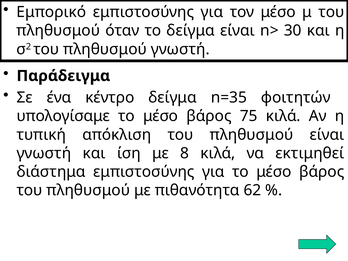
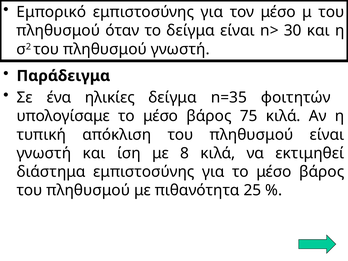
κέντρο: κέντρο -> ηλικίες
62: 62 -> 25
